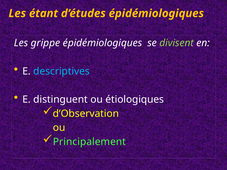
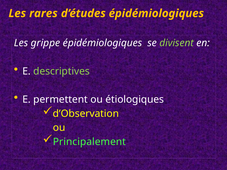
étant: étant -> rares
descriptives colour: light blue -> light green
distinguent: distinguent -> permettent
